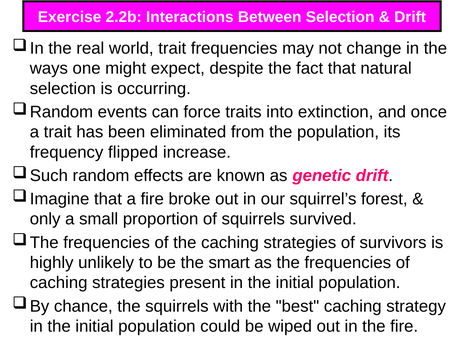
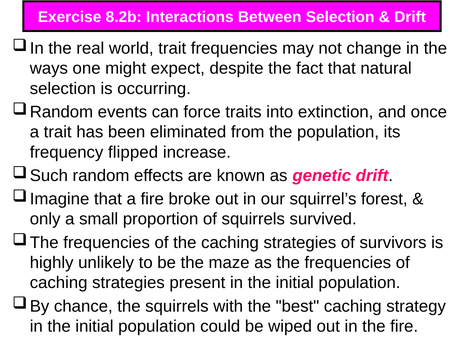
2.2b: 2.2b -> 8.2b
smart: smart -> maze
